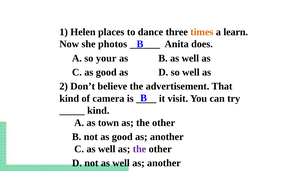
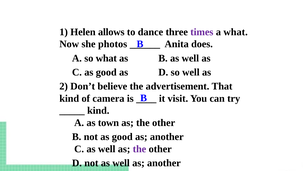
places: places -> allows
times colour: orange -> purple
a learn: learn -> what
so your: your -> what
